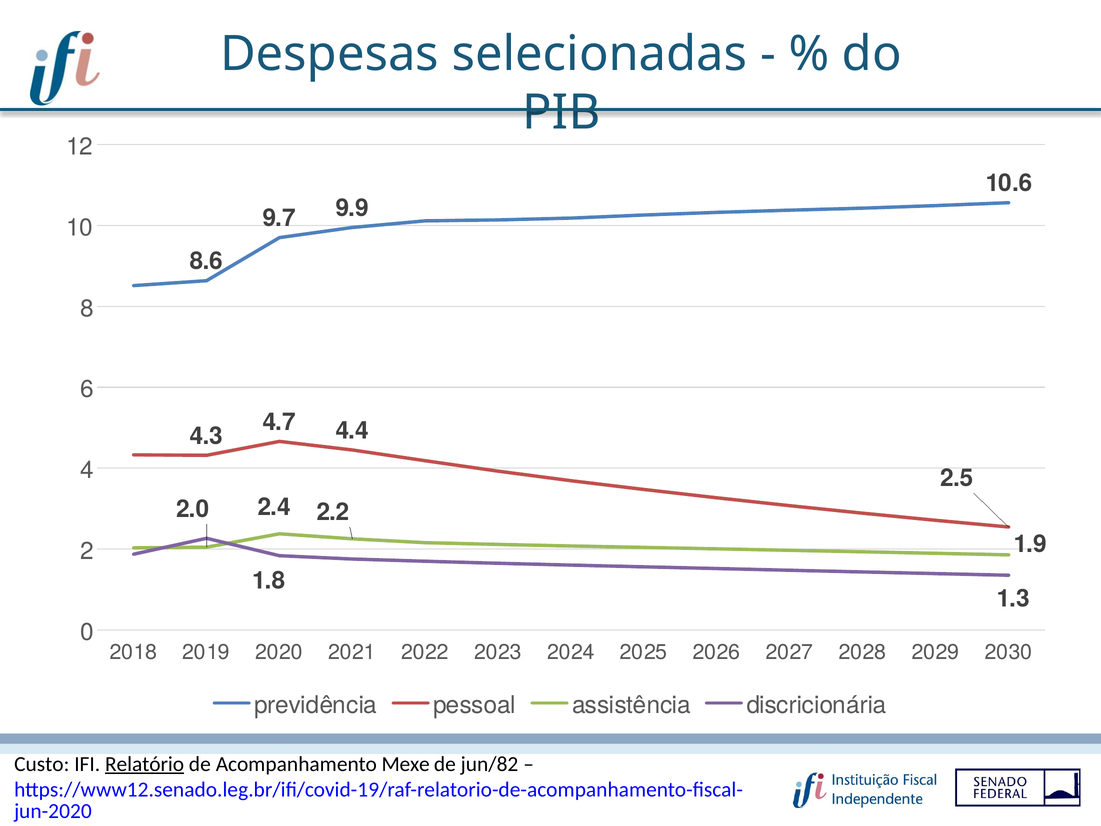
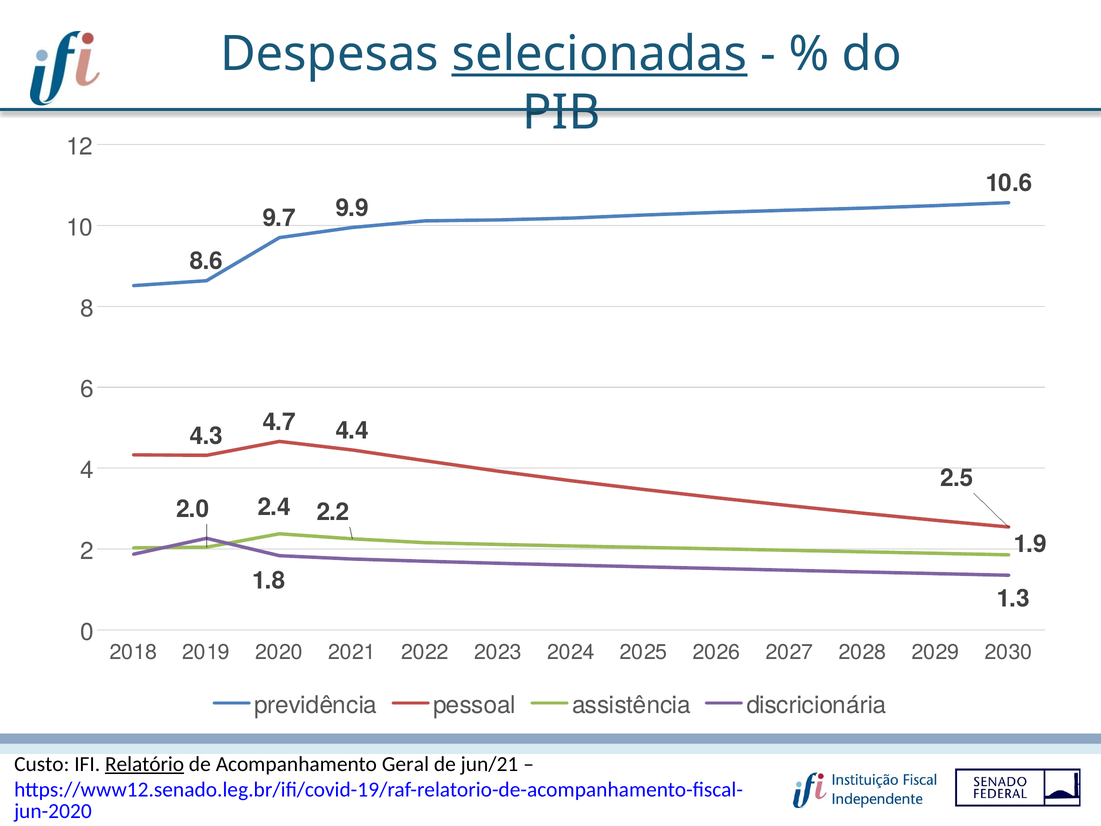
selecionadas underline: none -> present
Mexe: Mexe -> Geral
jun/82: jun/82 -> jun/21
